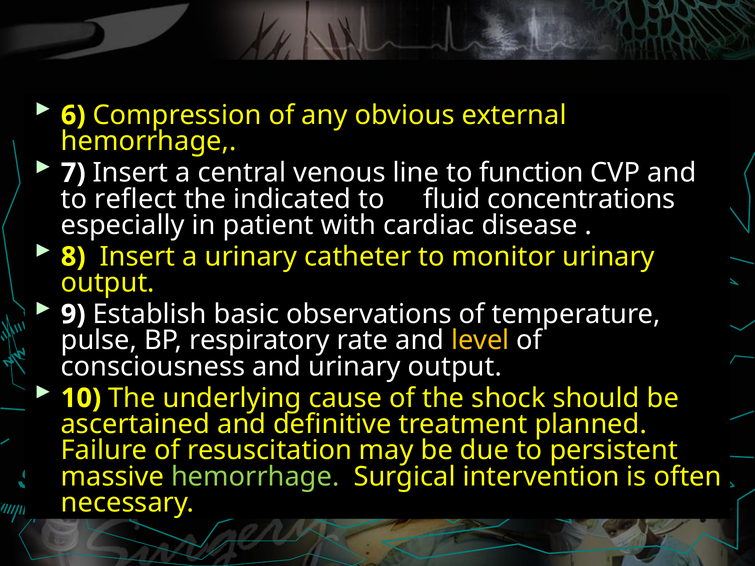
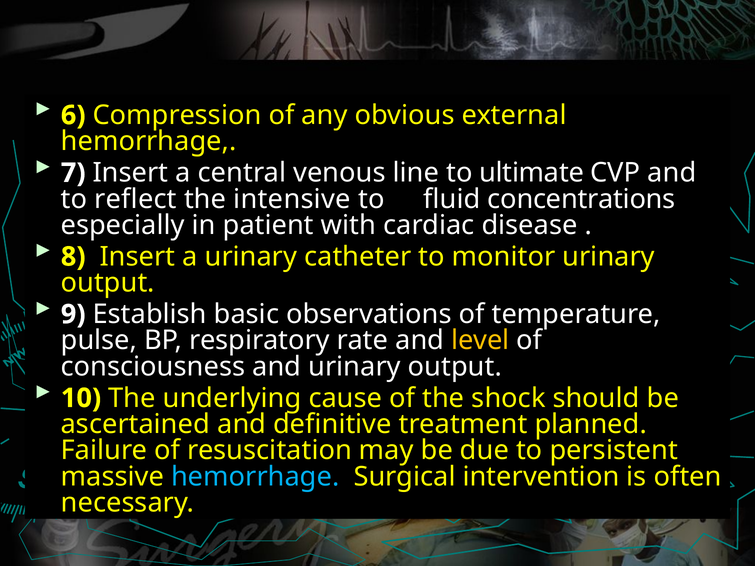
function: function -> ultimate
indicated: indicated -> intensive
hemorrhage at (255, 477) colour: light green -> light blue
